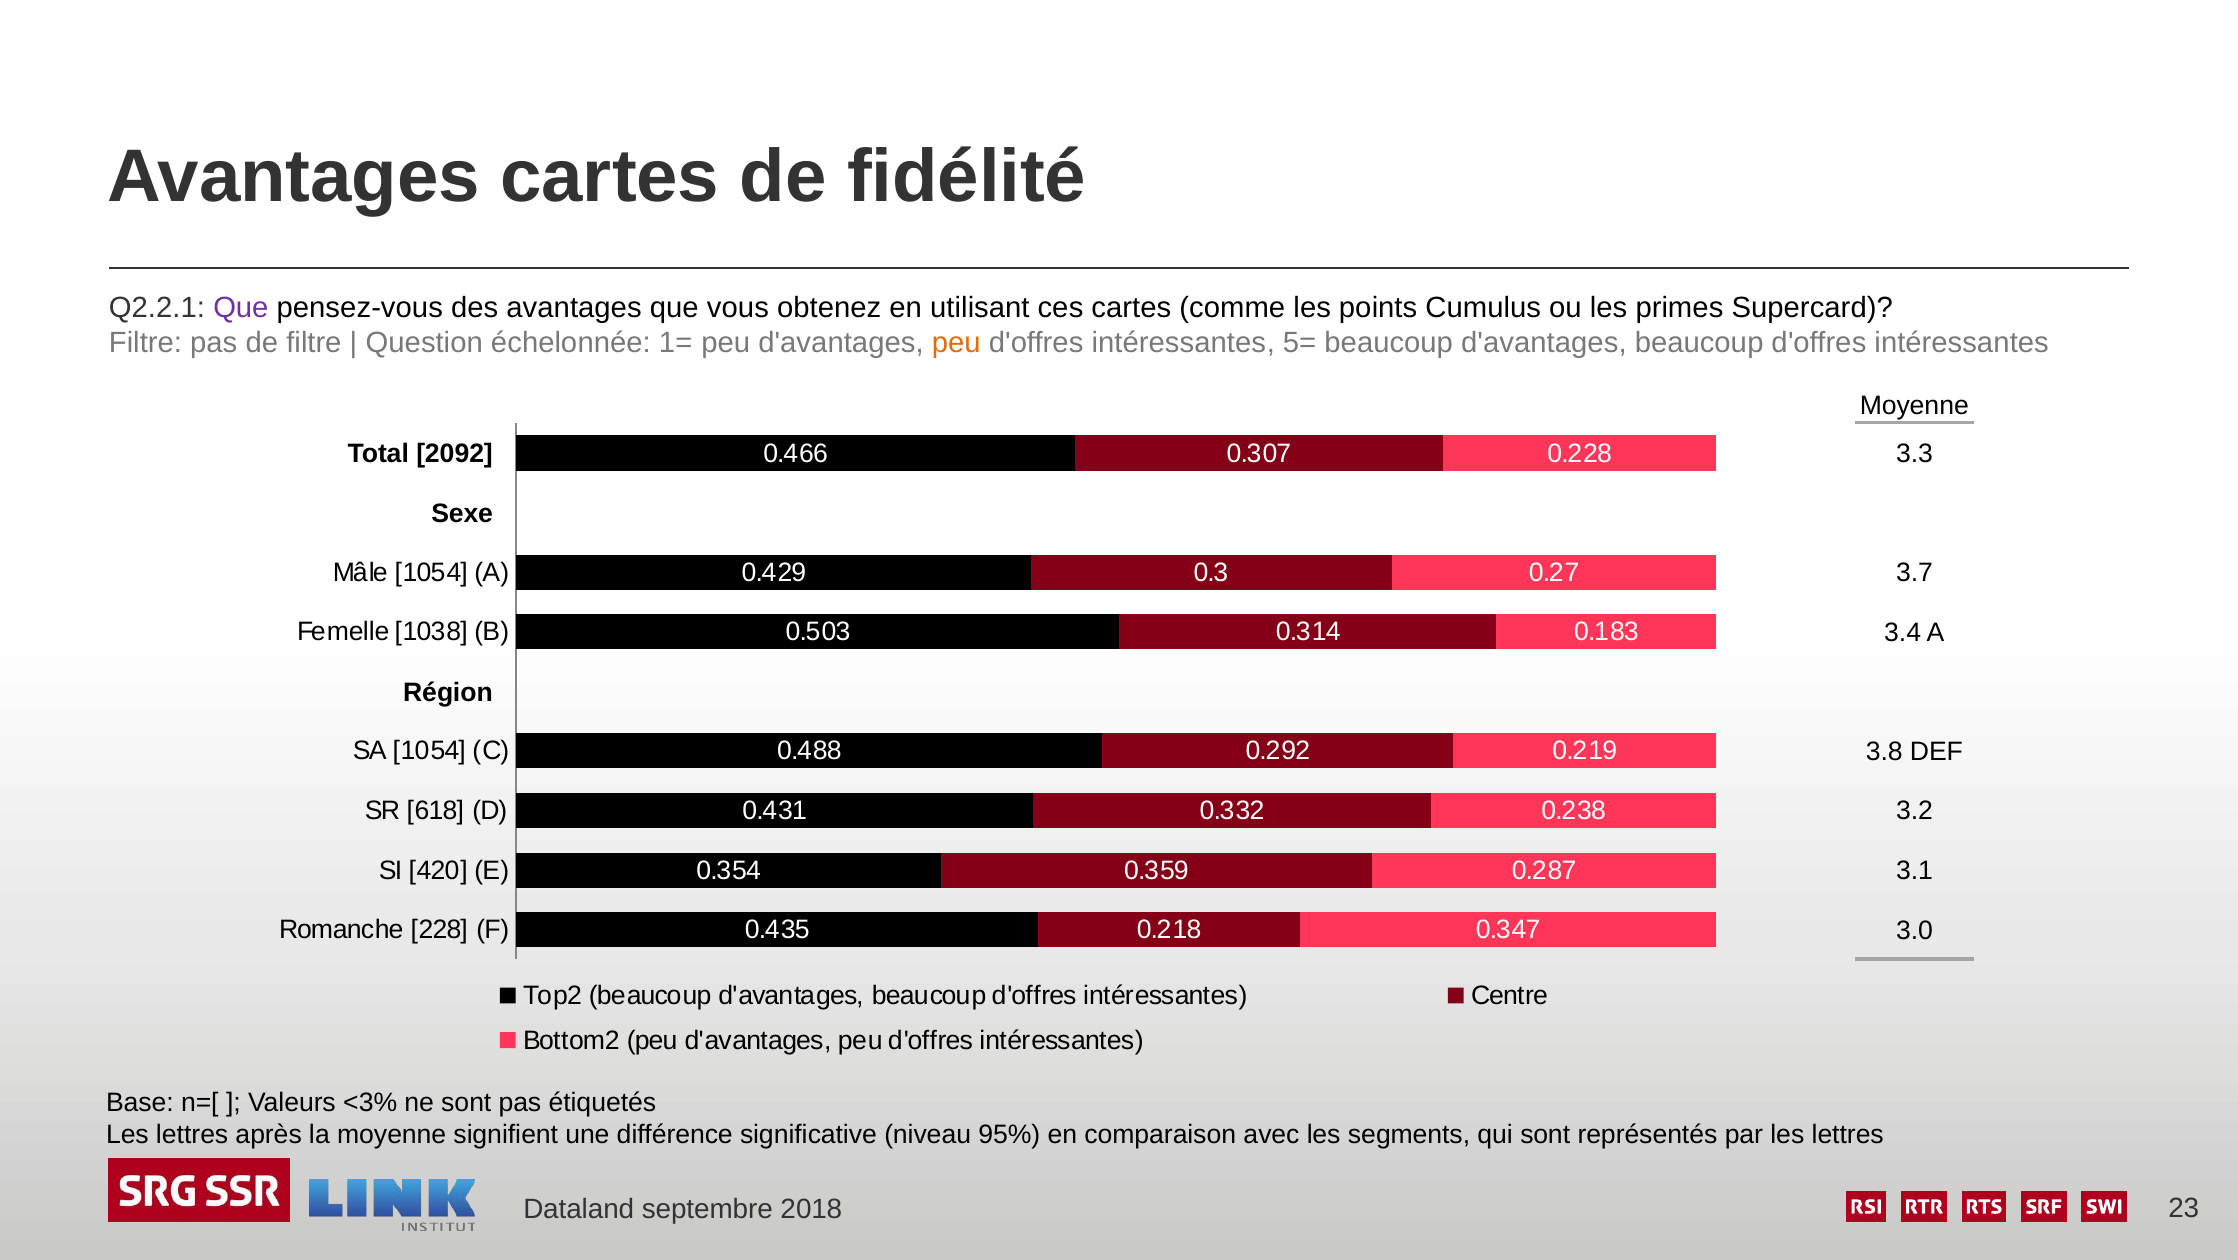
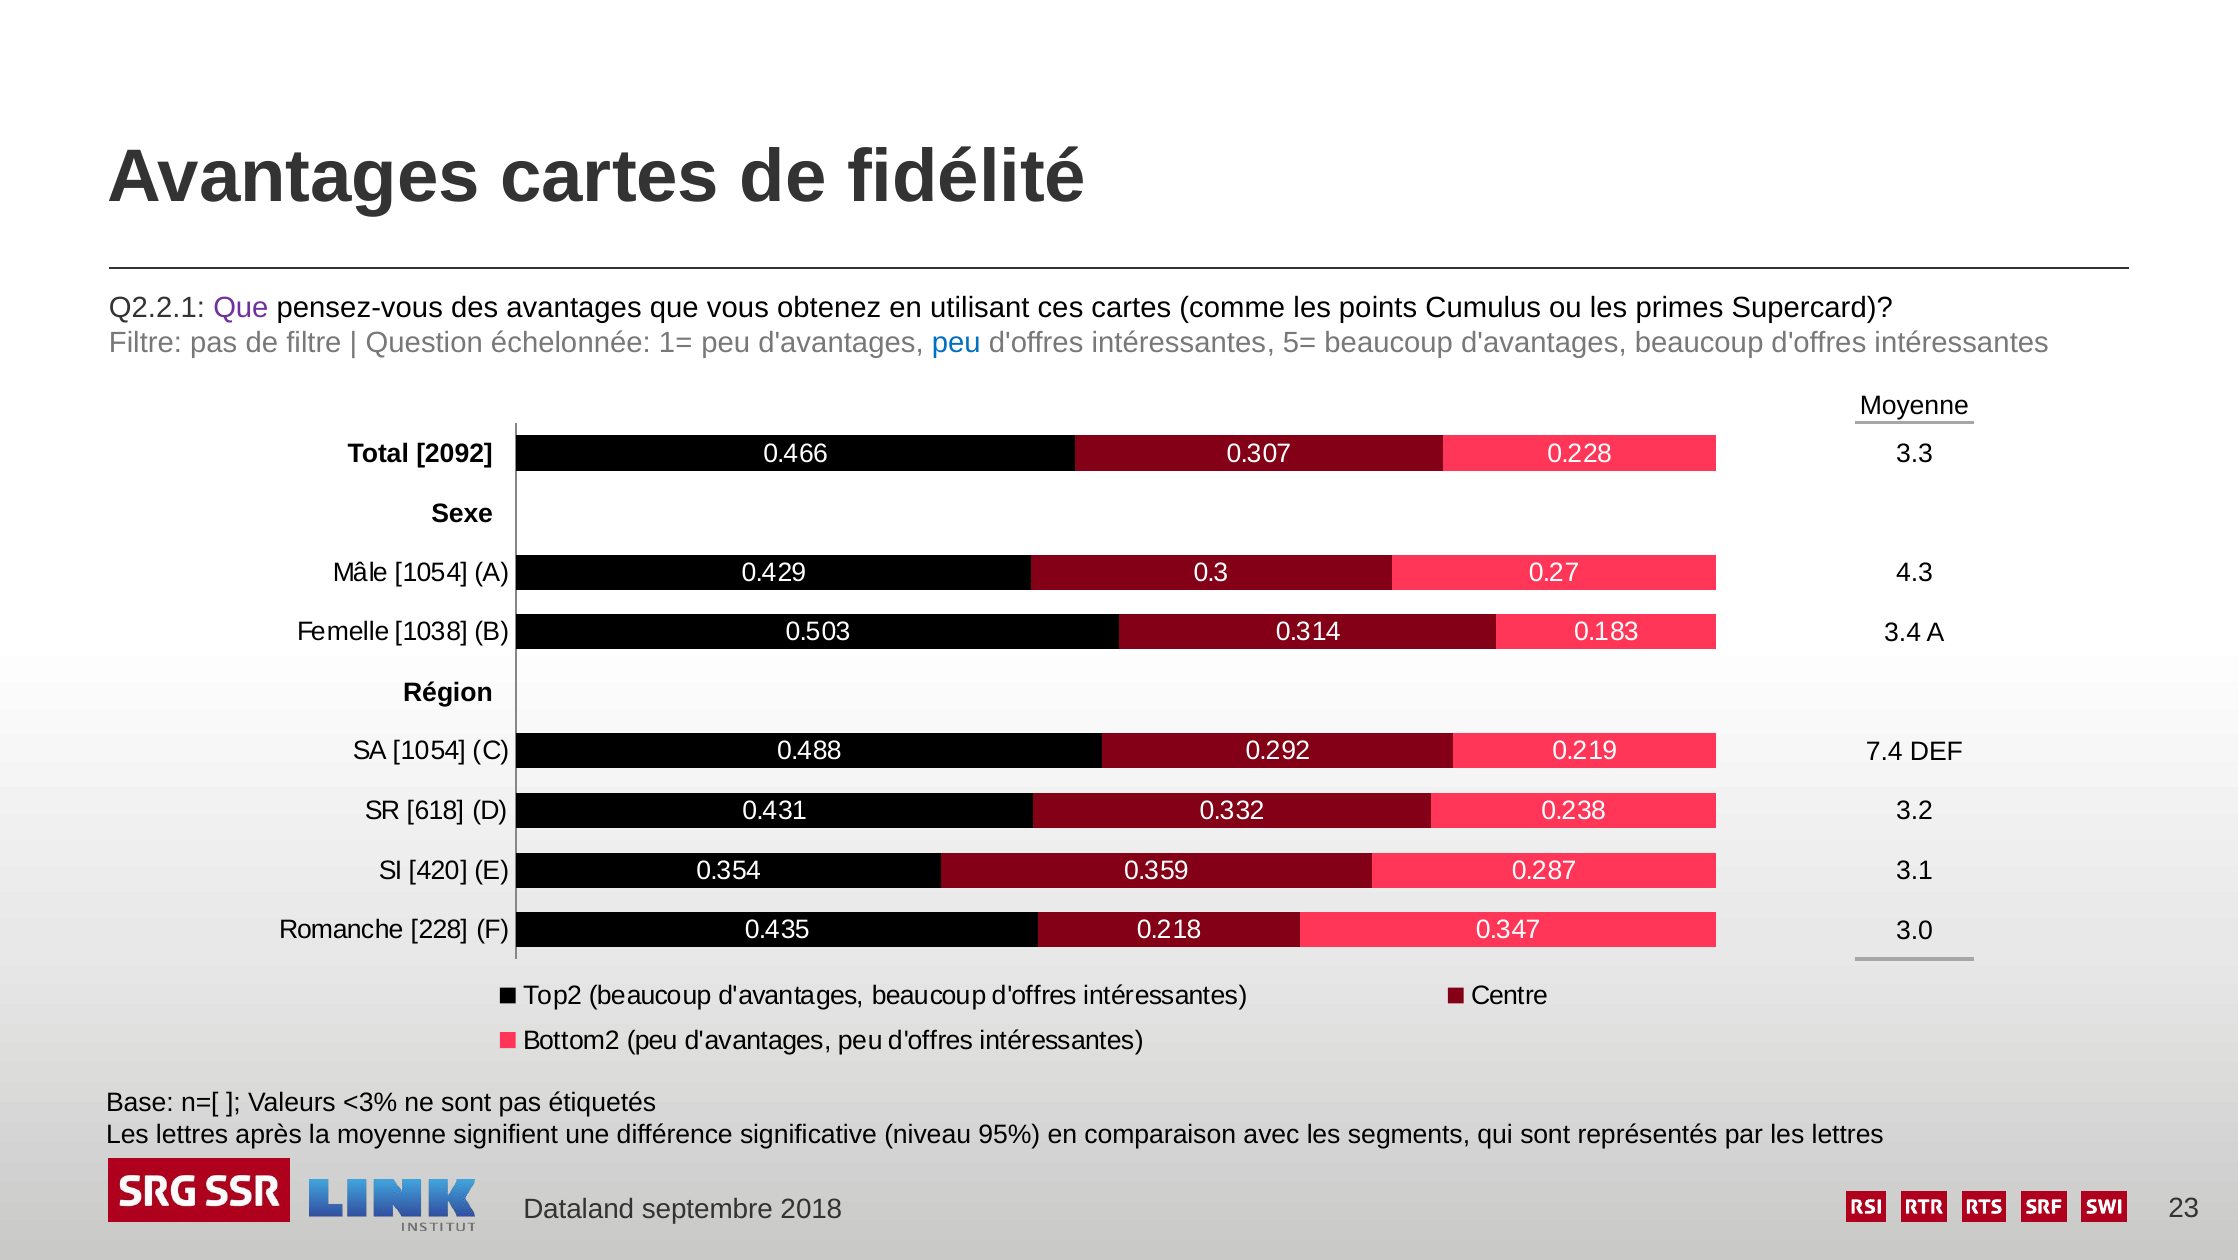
peu at (956, 342) colour: orange -> blue
3.7: 3.7 -> 4.3
3.8: 3.8 -> 7.4
